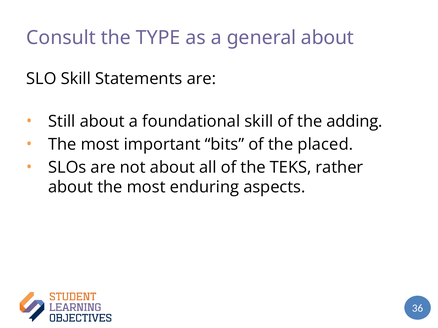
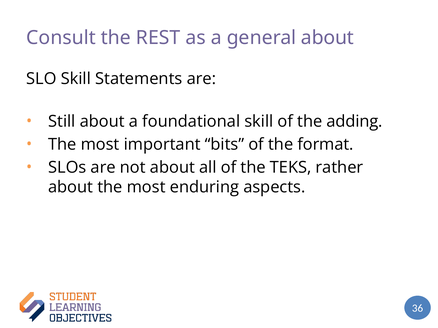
TYPE: TYPE -> REST
placed: placed -> format
